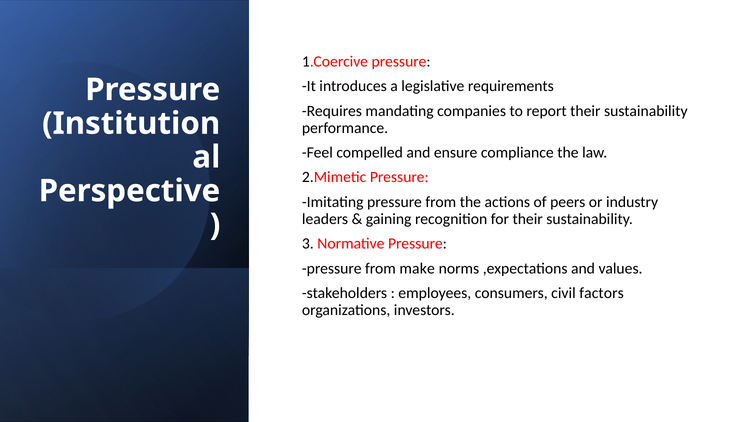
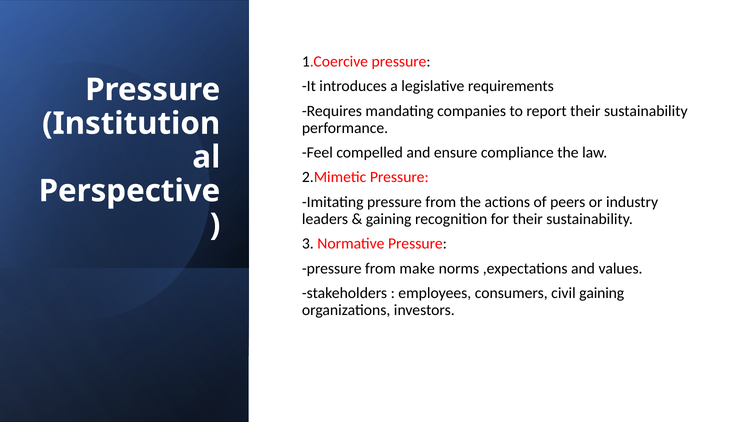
civil factors: factors -> gaining
